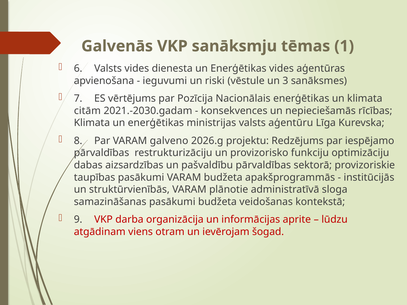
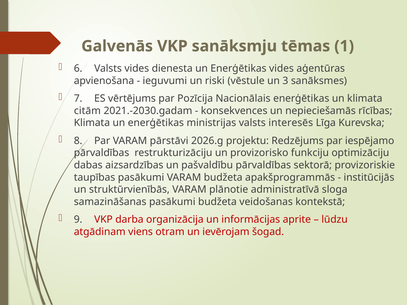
aģentūru: aģentūru -> interesēs
galveno: galveno -> pārstāvi
